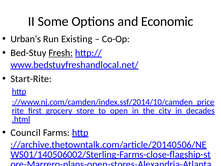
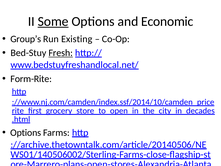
Some underline: none -> present
Urban’s: Urban’s -> Group’s
Start-Rite: Start-Rite -> Form-Rite
Council at (26, 132): Council -> Options
